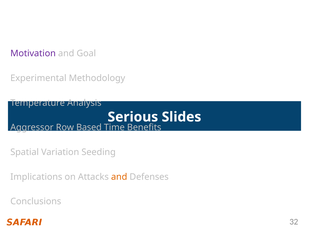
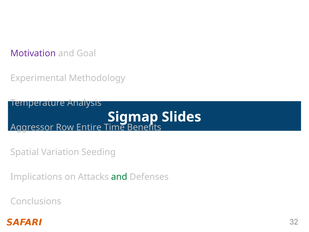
Serious: Serious -> Sigmap
Based: Based -> Entire
and at (119, 177) colour: orange -> green
